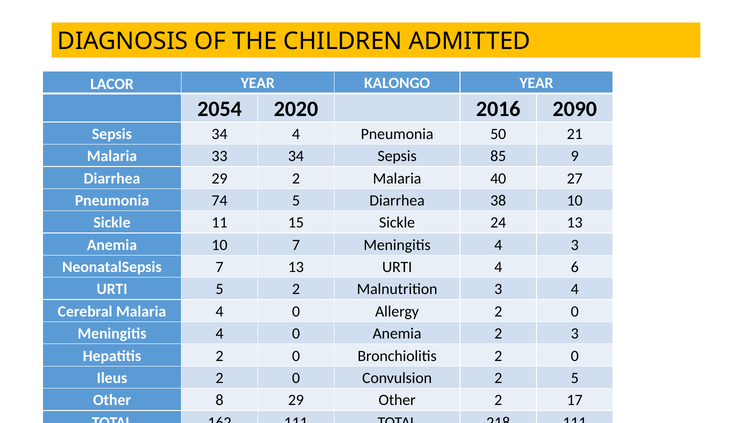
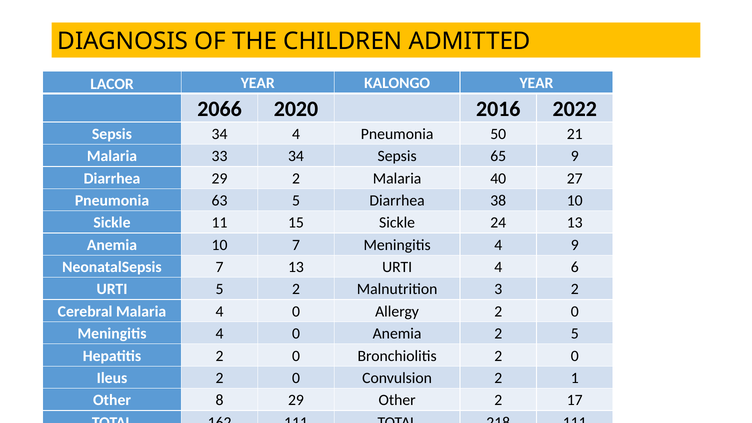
2054: 2054 -> 2066
2090: 2090 -> 2022
85: 85 -> 65
74: 74 -> 63
4 3: 3 -> 9
3 4: 4 -> 2
2 3: 3 -> 5
2 5: 5 -> 1
